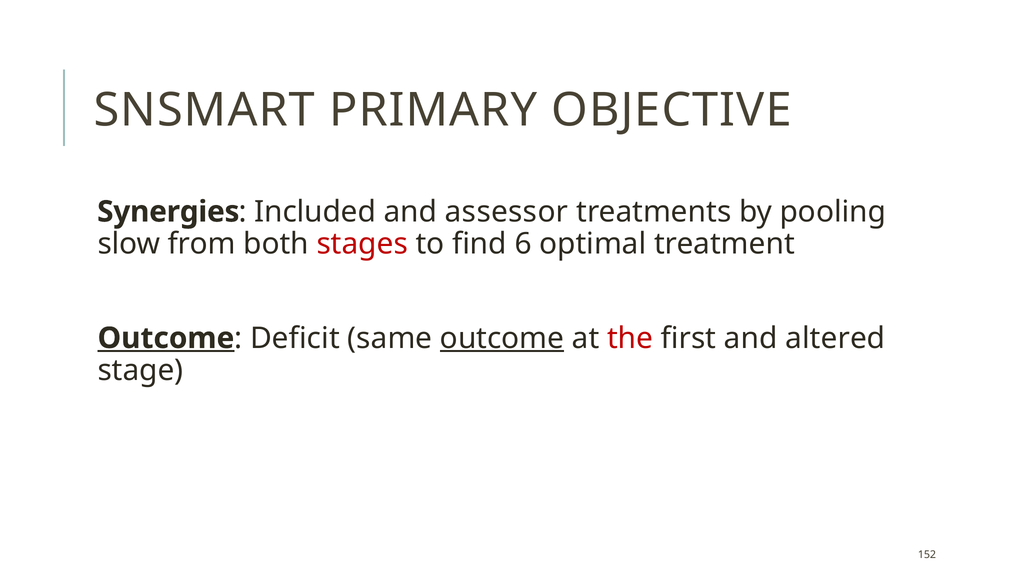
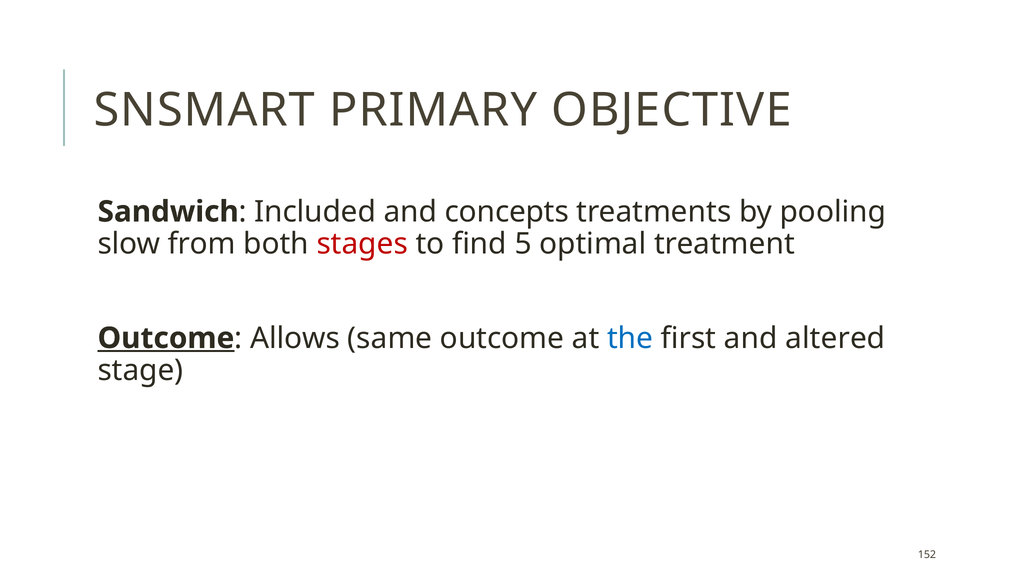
Synergies: Synergies -> Sandwich
assessor: assessor -> concepts
6: 6 -> 5
Deficit: Deficit -> Allows
outcome at (502, 338) underline: present -> none
the colour: red -> blue
